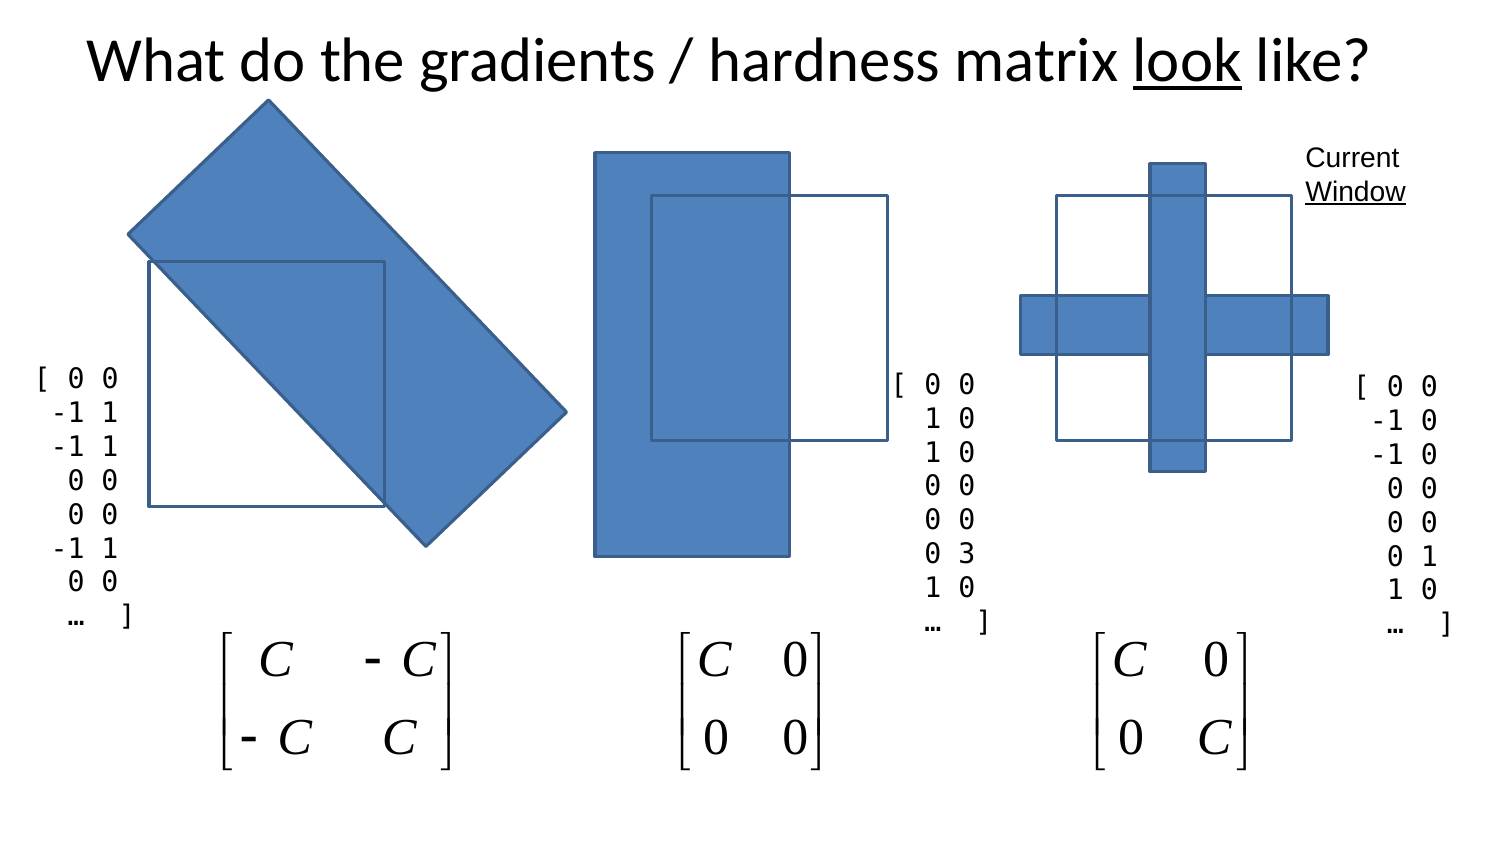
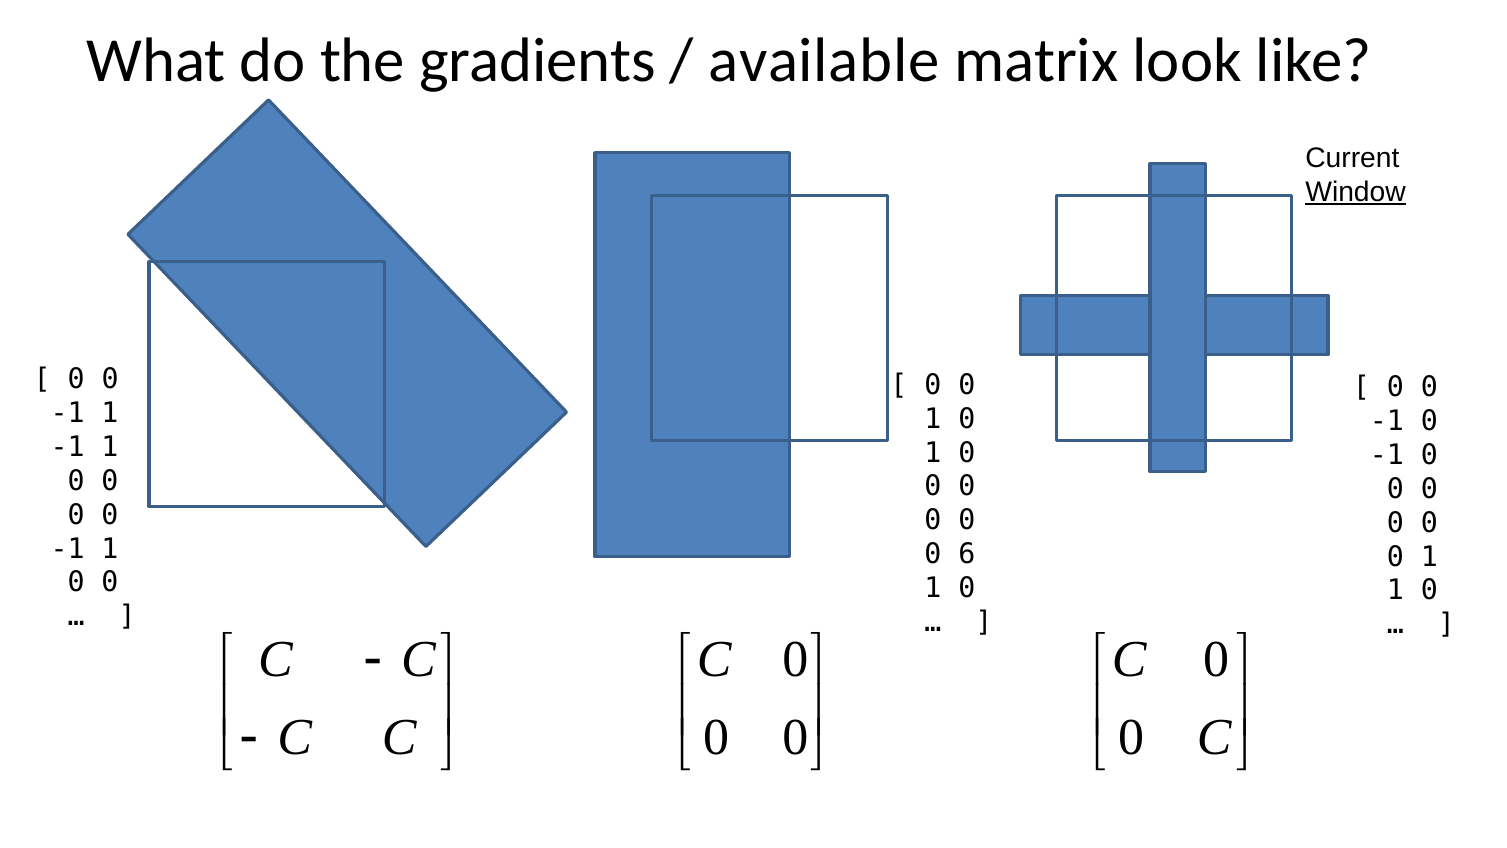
hardness: hardness -> available
look underline: present -> none
3: 3 -> 6
